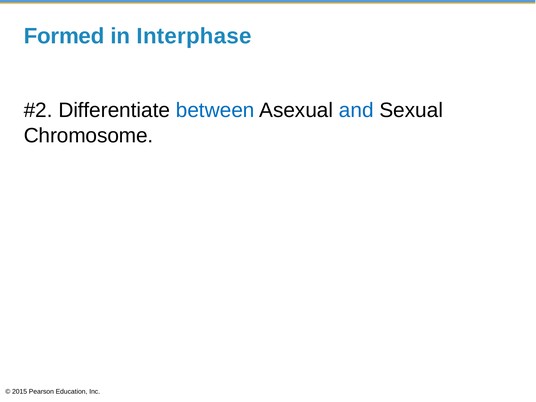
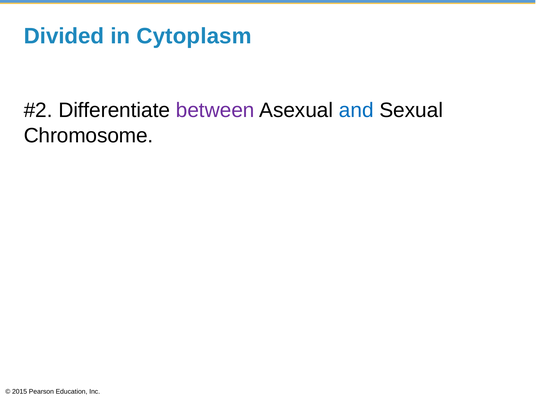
Formed: Formed -> Divided
Interphase: Interphase -> Cytoplasm
between colour: blue -> purple
